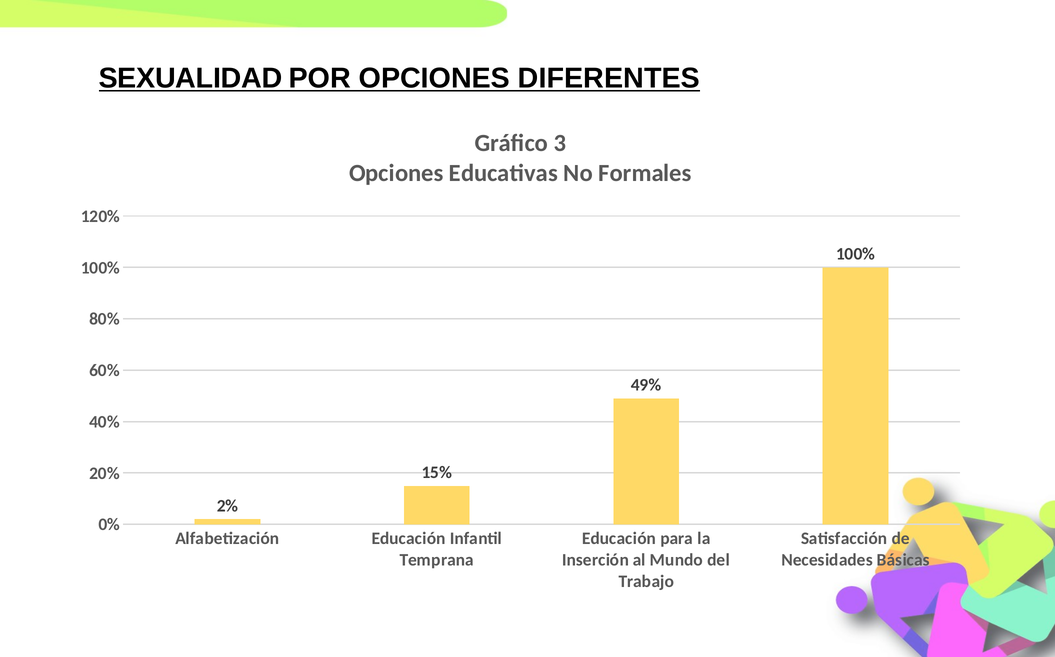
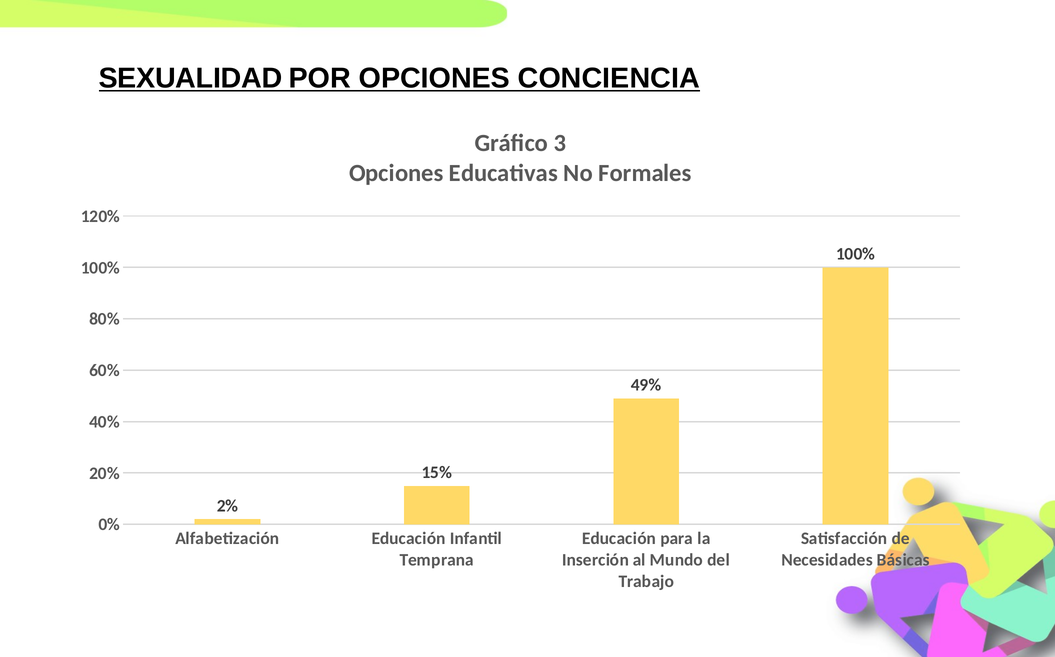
DIFERENTES: DIFERENTES -> CONCIENCIA
